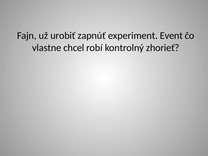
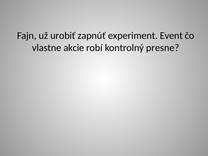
chcel: chcel -> akcie
zhorieť: zhorieť -> presne
